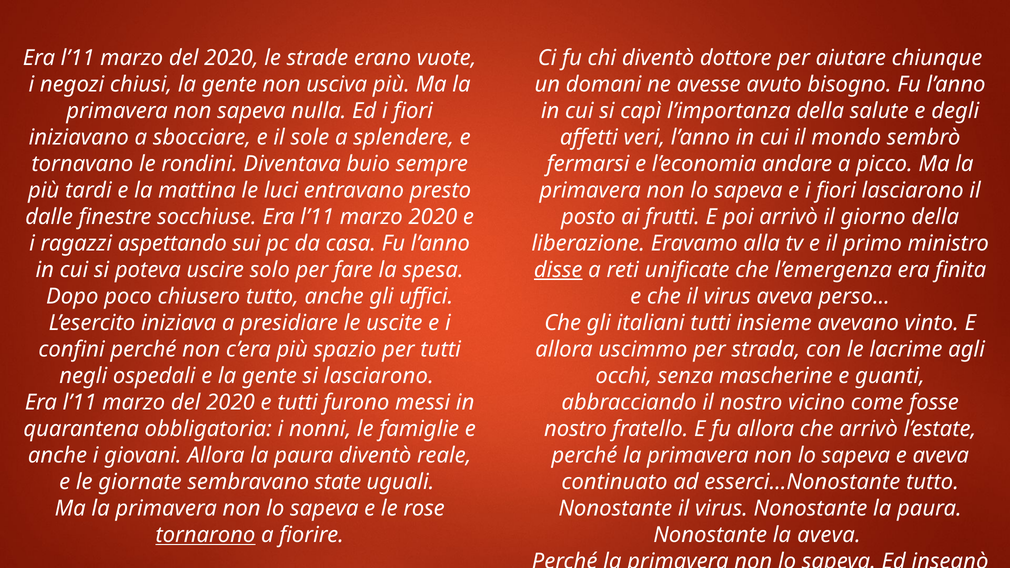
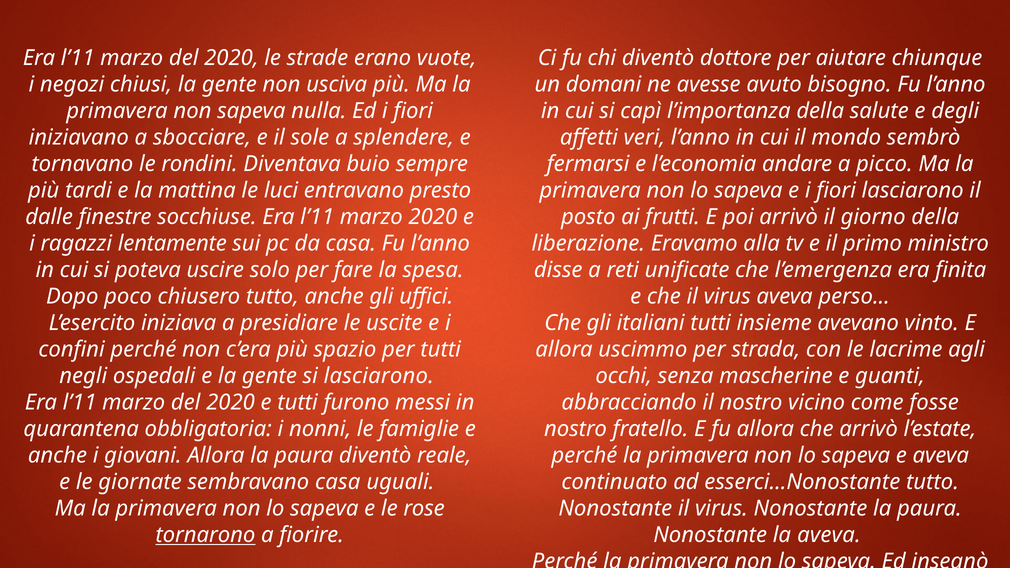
aspettando: aspettando -> lentamente
disse underline: present -> none
sembravano state: state -> casa
